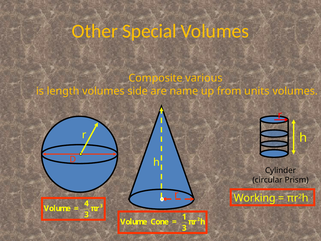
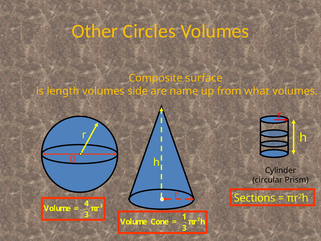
Special: Special -> Circles
various: various -> surface
units: units -> what
Working: Working -> Sections
